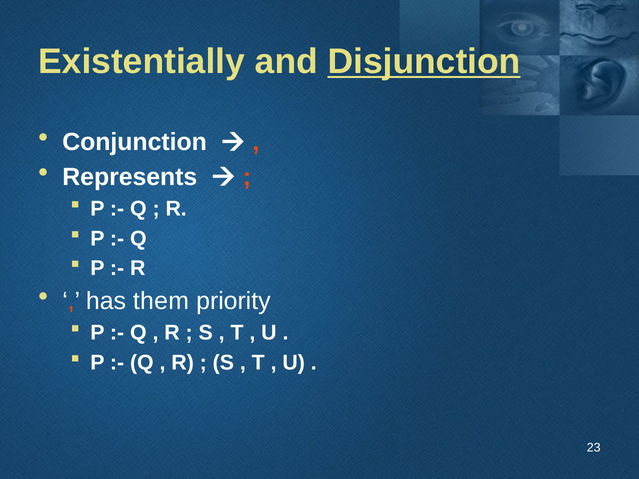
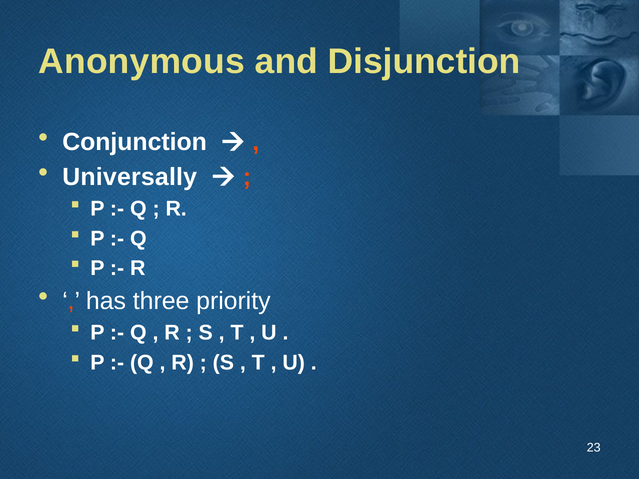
Existentially: Existentially -> Anonymous
Disjunction underline: present -> none
Represents: Represents -> Universally
them: them -> three
